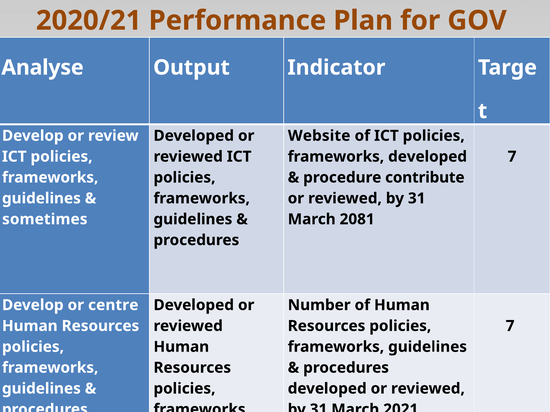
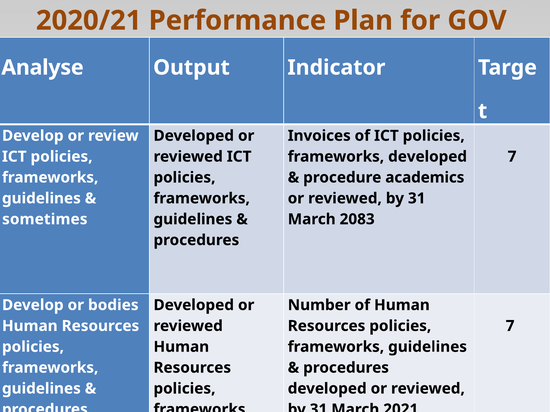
Website: Website -> Invoices
contribute: contribute -> academics
2081: 2081 -> 2083
centre: centre -> bodies
